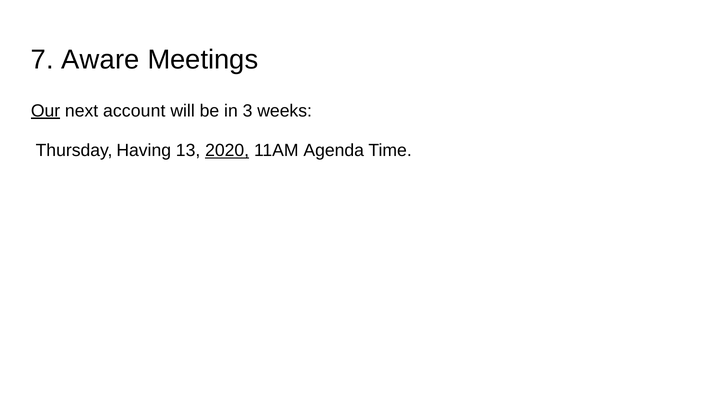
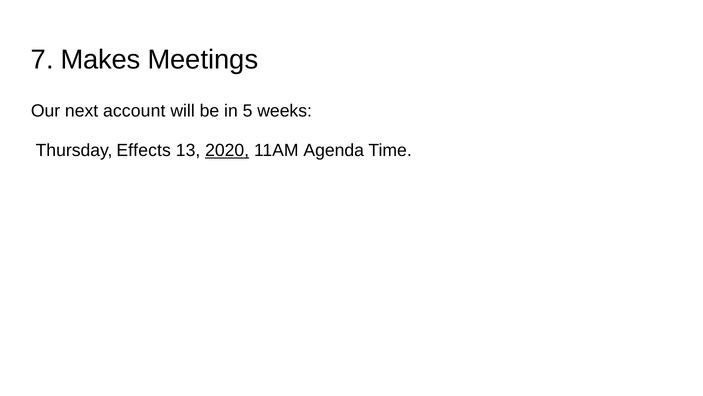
Aware: Aware -> Makes
Our underline: present -> none
3: 3 -> 5
Having: Having -> Effects
